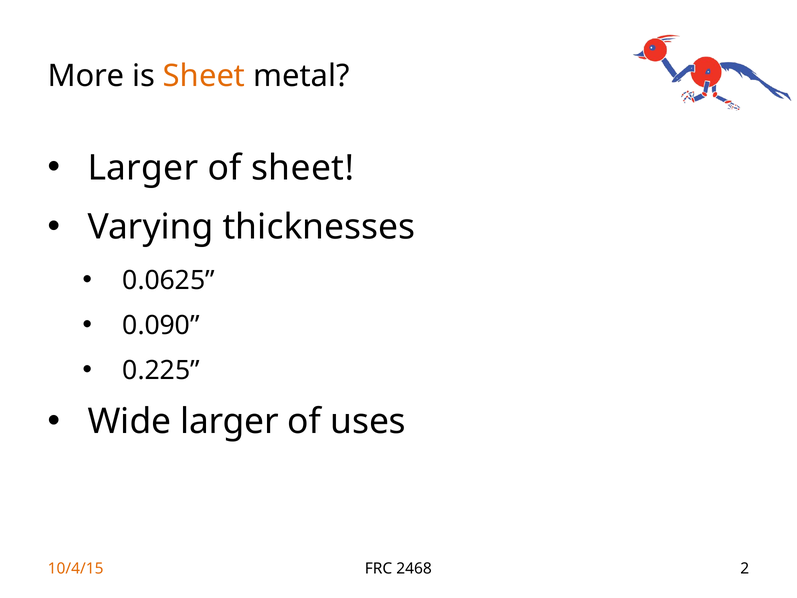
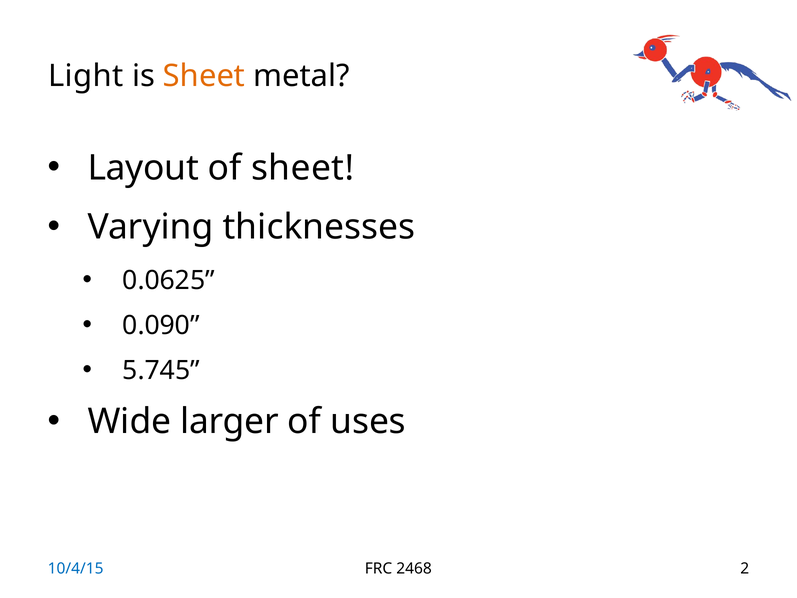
More: More -> Light
Larger at (143, 168): Larger -> Layout
0.225: 0.225 -> 5.745
10/4/15 colour: orange -> blue
